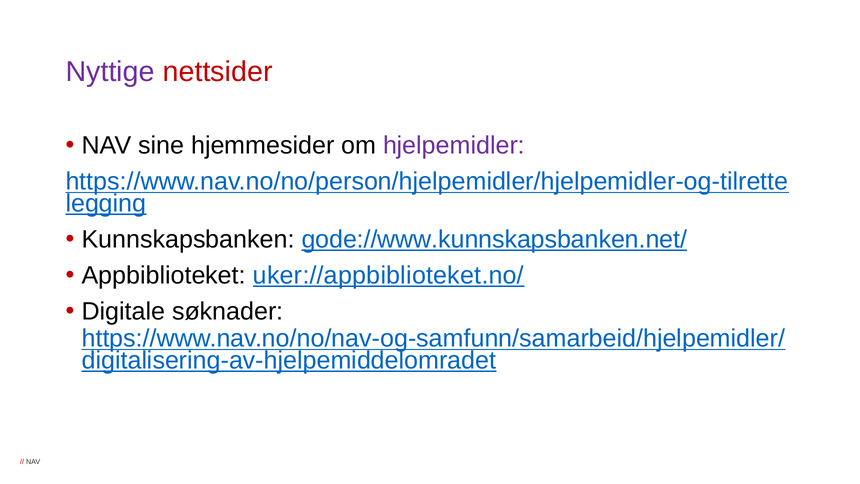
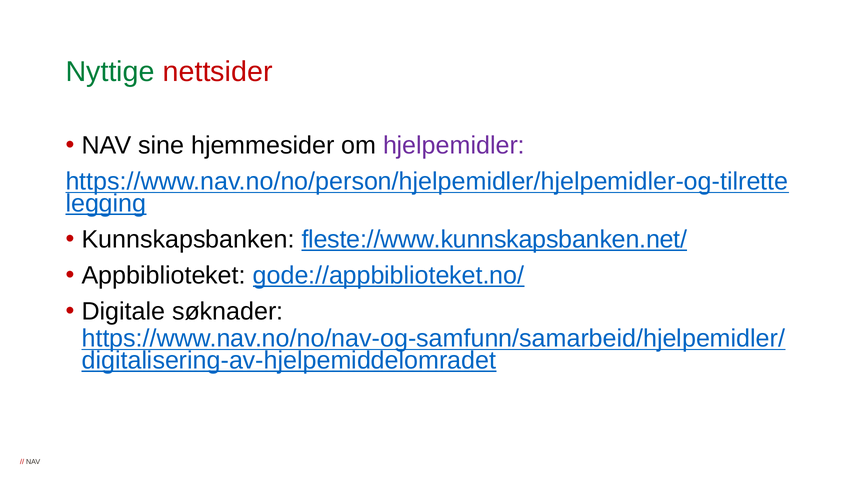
Nyttige colour: purple -> green
gode://www.kunnskapsbanken.net/: gode://www.kunnskapsbanken.net/ -> fleste://www.kunnskapsbanken.net/
uker://appbiblioteket.no/: uker://appbiblioteket.no/ -> gode://appbiblioteket.no/
